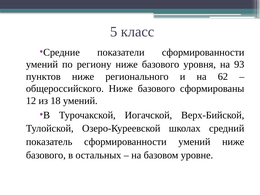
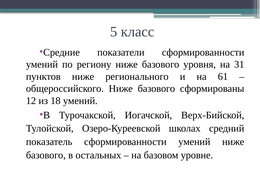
93: 93 -> 31
62: 62 -> 61
